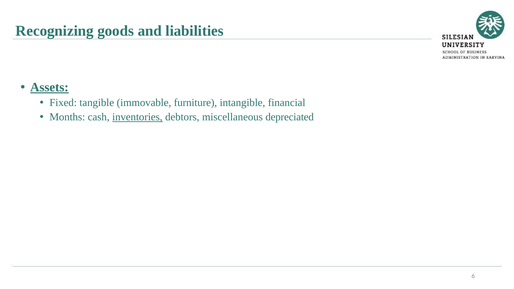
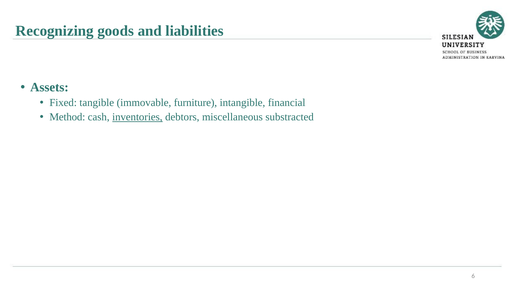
Assets underline: present -> none
Months: Months -> Method
depreciated: depreciated -> substracted
